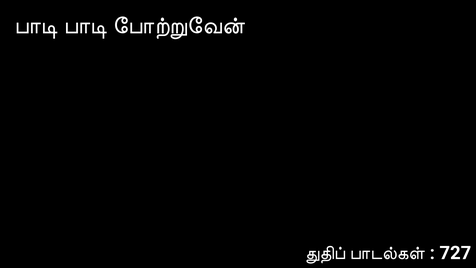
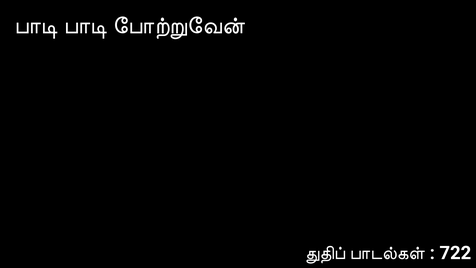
727: 727 -> 722
